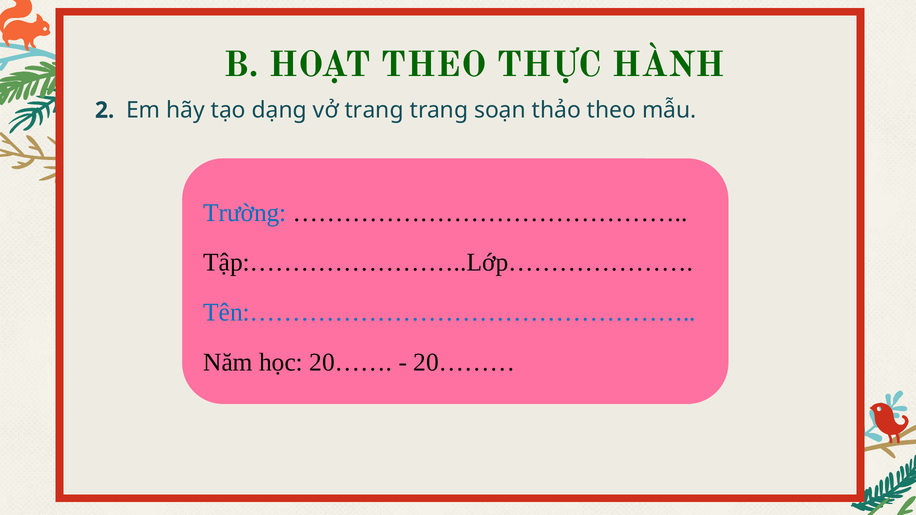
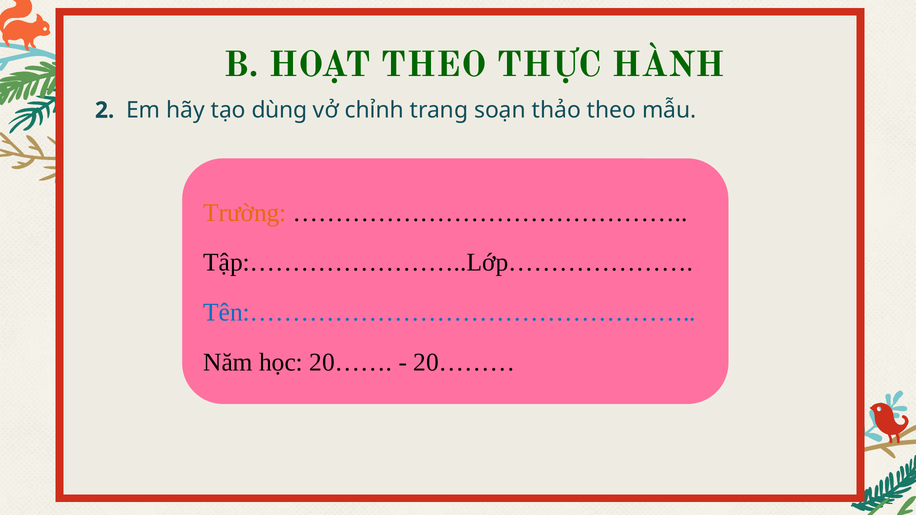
dạng: dạng -> dùng
vở trang: trang -> chỉnh
Trường colour: blue -> orange
